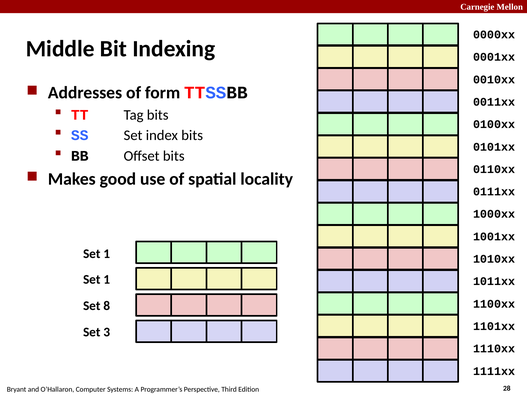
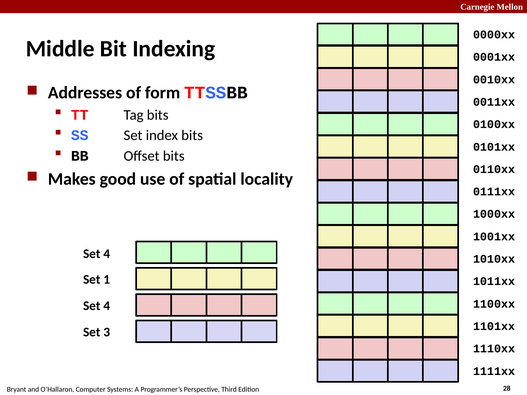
1 at (107, 254): 1 -> 4
8 at (107, 306): 8 -> 4
